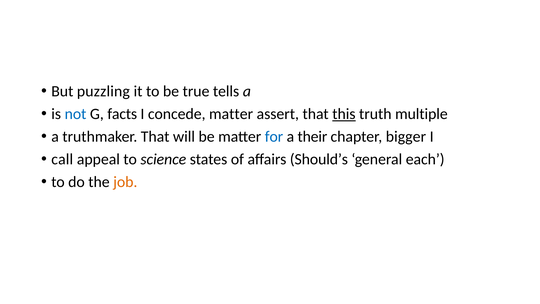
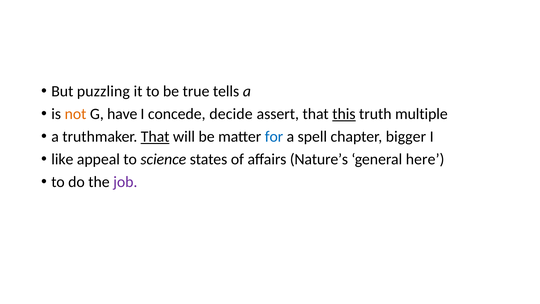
not colour: blue -> orange
facts: facts -> have
concede matter: matter -> decide
That at (155, 137) underline: none -> present
their: their -> spell
call: call -> like
Should’s: Should’s -> Nature’s
each: each -> here
job colour: orange -> purple
